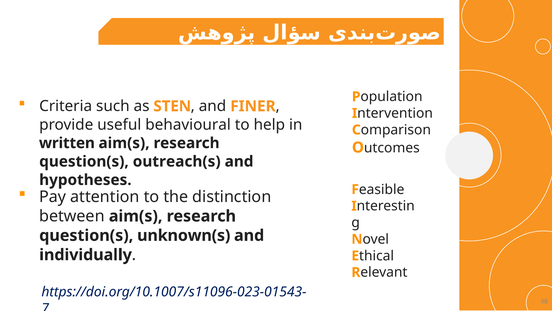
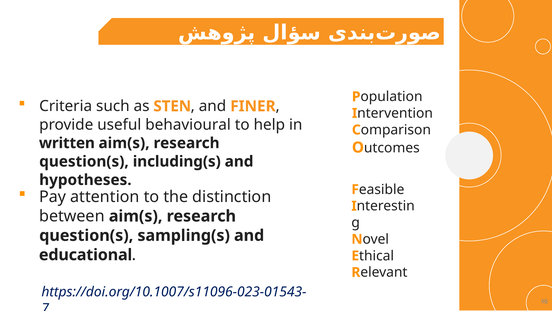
outreach(s: outreach(s -> including(s
unknown(s: unknown(s -> sampling(s
individually: individually -> educational
